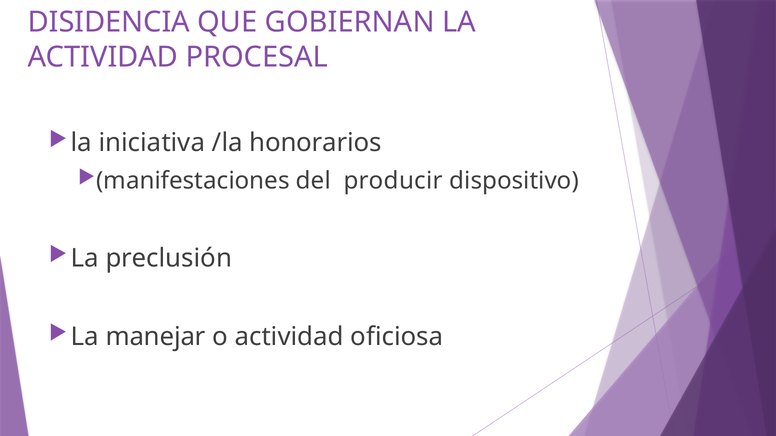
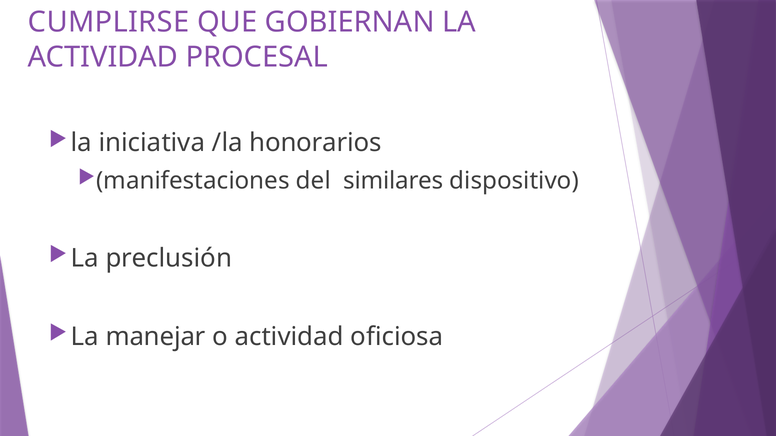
DISIDENCIA: DISIDENCIA -> CUMPLIRSE
producir: producir -> similares
